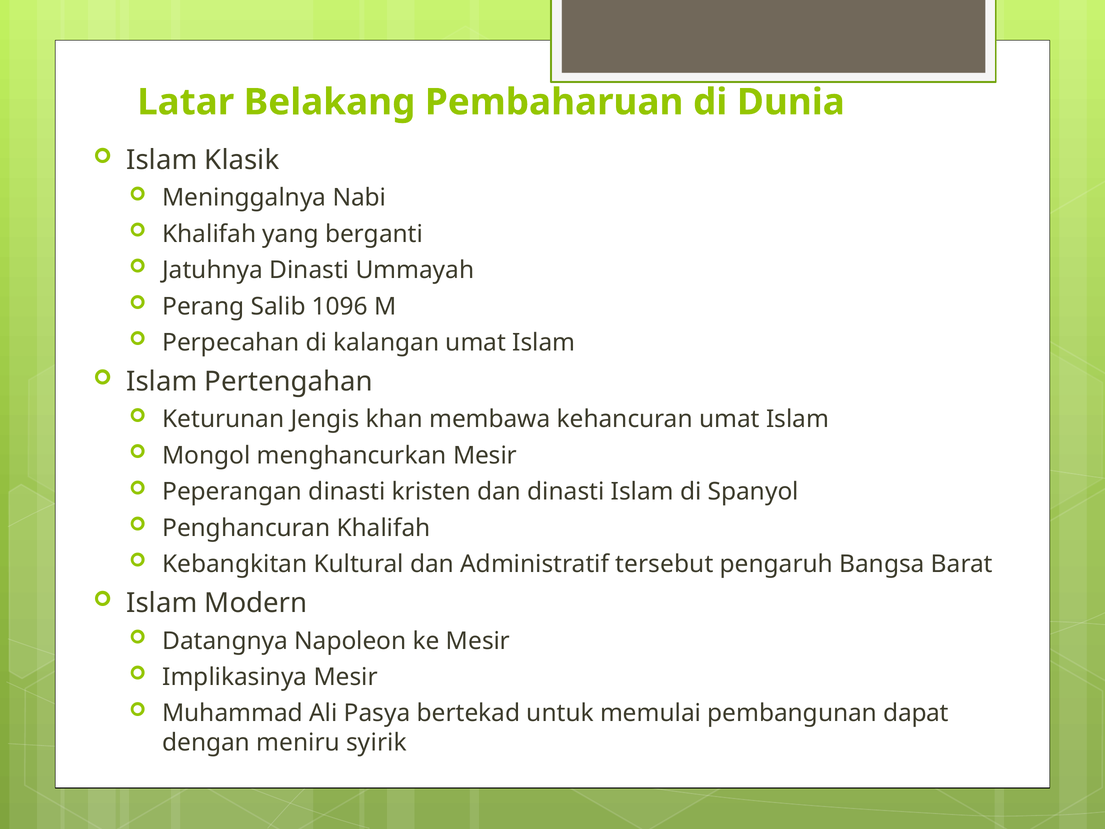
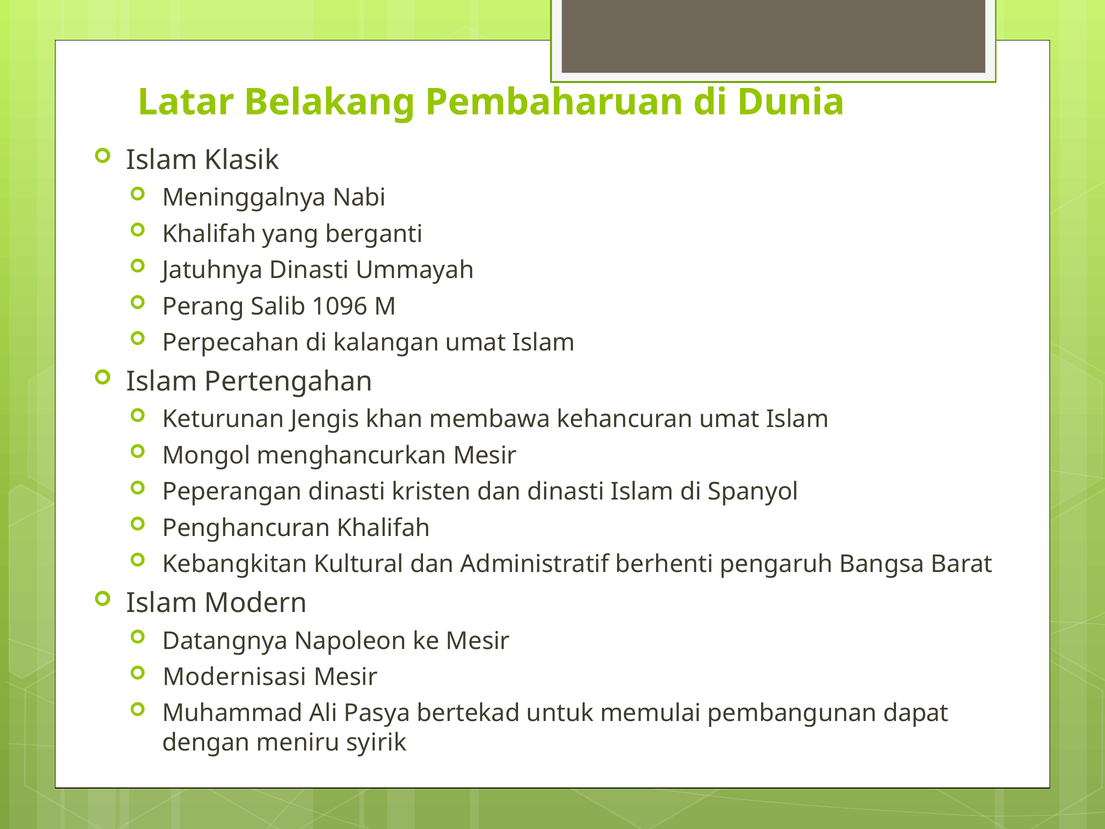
tersebut: tersebut -> berhenti
Implikasinya: Implikasinya -> Modernisasi
